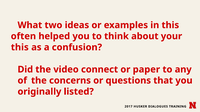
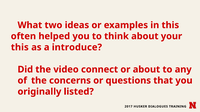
confusion: confusion -> introduce
or paper: paper -> about
